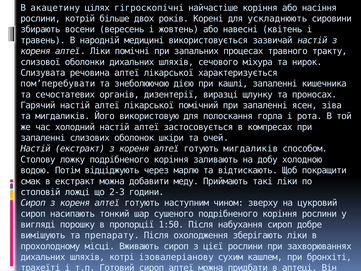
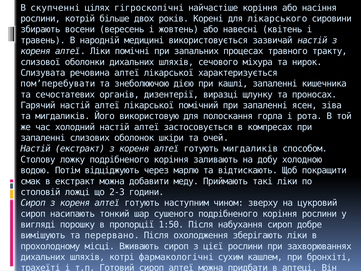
акацетину: акацетину -> скупченні
ускладнюють: ускладнюють -> лікарського
препарату: препарату -> перервано
ізовалеріанову: ізовалеріанову -> фармакологічні
